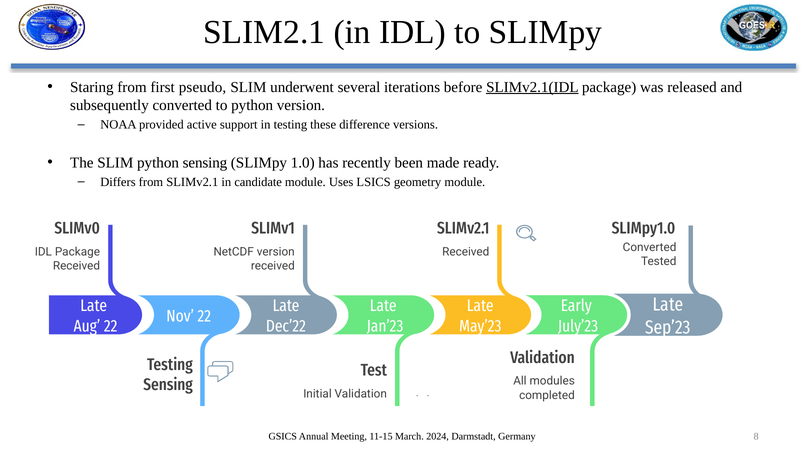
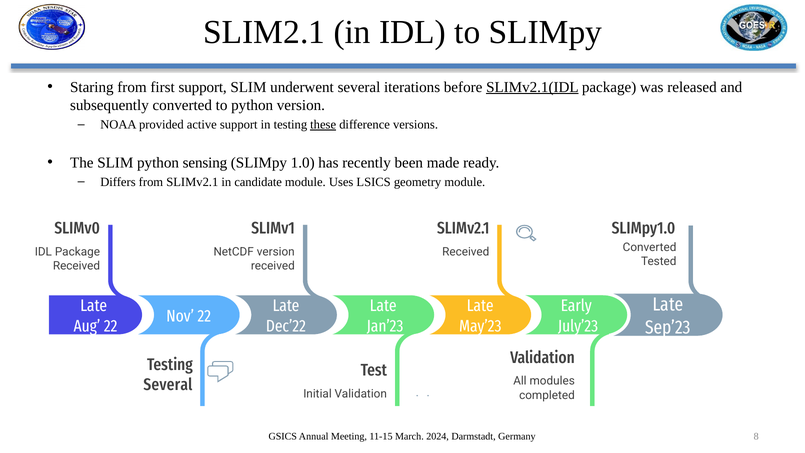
first pseudo: pseudo -> support
these underline: none -> present
Sensing at (168, 385): Sensing -> Several
